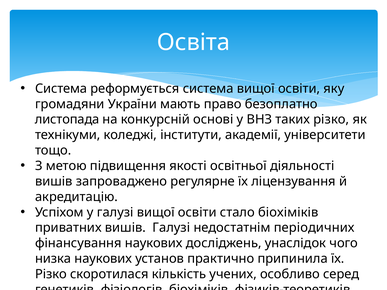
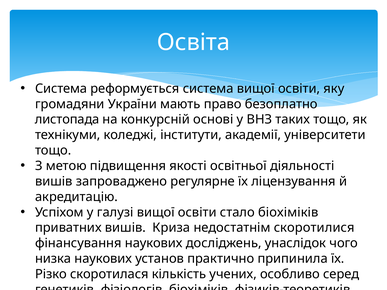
таких різко: різко -> тощо
вишів Галузі: Галузі -> Криза
періодичних: періодичних -> скоротилися
